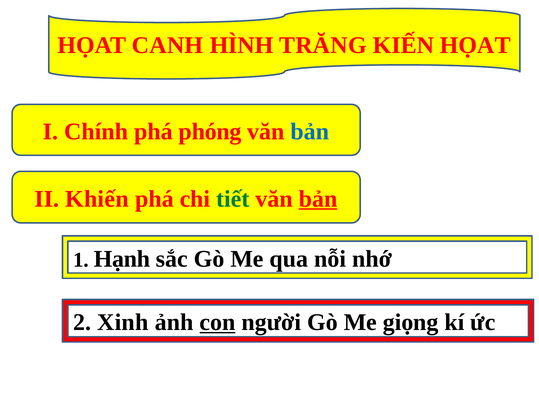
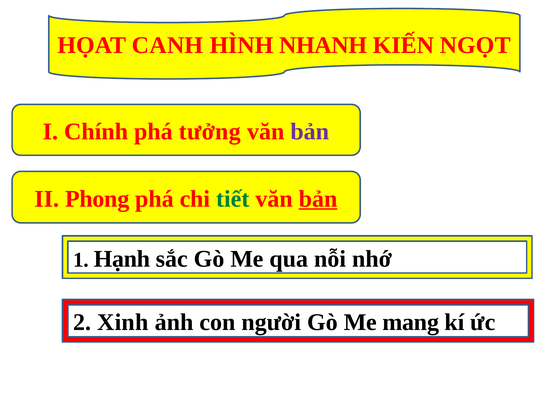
TRĂNG: TRĂNG -> NHANH
KIẾN HỌAT: HỌAT -> NGỌT
phóng: phóng -> tưởng
bản at (310, 132) colour: blue -> purple
Khiến: Khiến -> Phong
con underline: present -> none
giọng: giọng -> mang
